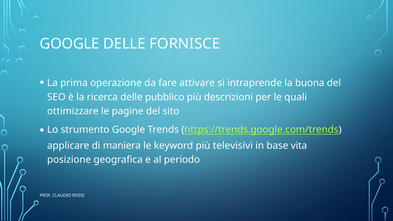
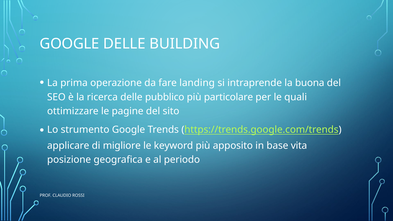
FORNISCE: FORNISCE -> BUILDING
attivare: attivare -> landing
descrizioni: descrizioni -> particolare
maniera: maniera -> migliore
televisivi: televisivi -> apposito
